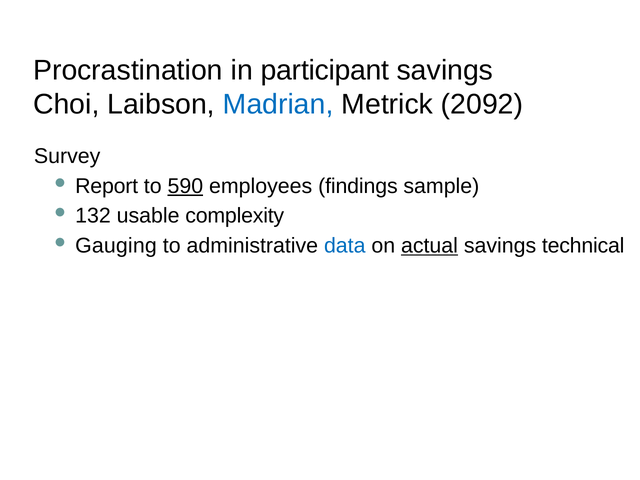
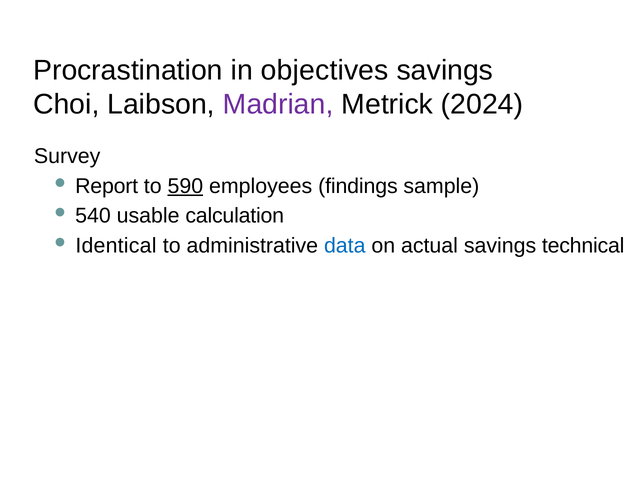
participant: participant -> objectives
Madrian colour: blue -> purple
2092: 2092 -> 2024
132: 132 -> 540
complexity: complexity -> calculation
Gauging: Gauging -> Identical
actual underline: present -> none
